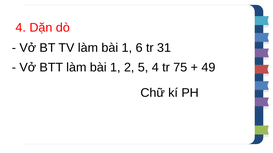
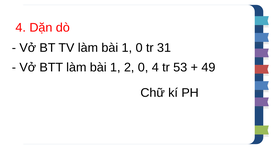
1 6: 6 -> 0
2 5: 5 -> 0
75: 75 -> 53
